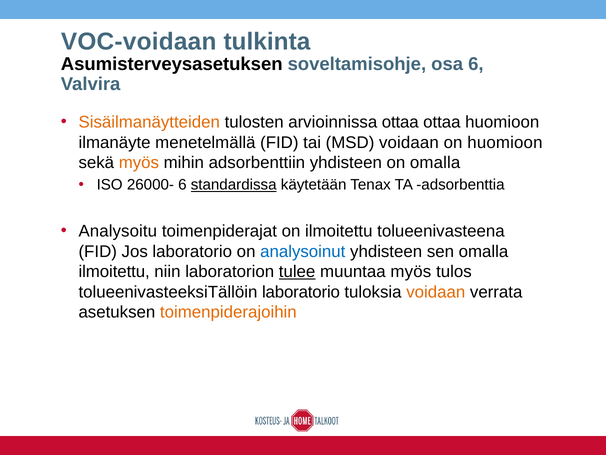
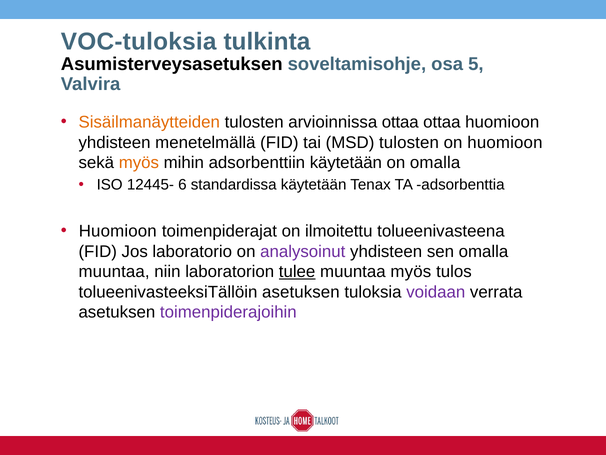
VOC-voidaan: VOC-voidaan -> VOC-tuloksia
osa 6: 6 -> 5
ilmanäyte at (115, 142): ilmanäyte -> yhdisteen
MSD voidaan: voidaan -> tulosten
adsorbenttiin yhdisteen: yhdisteen -> käytetään
26000-: 26000- -> 12445-
standardissa underline: present -> none
Analysoitu at (118, 231): Analysoitu -> Huomioon
analysoinut colour: blue -> purple
ilmoitettu at (114, 271): ilmoitettu -> muuntaa
tolueenivasteeksiTällöin laboratorio: laboratorio -> asetuksen
voidaan at (436, 292) colour: orange -> purple
toimenpiderajoihin colour: orange -> purple
